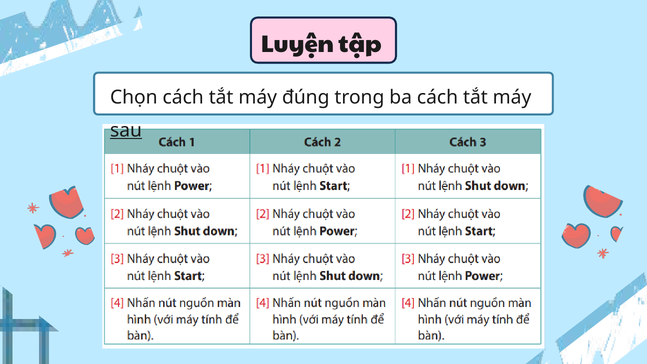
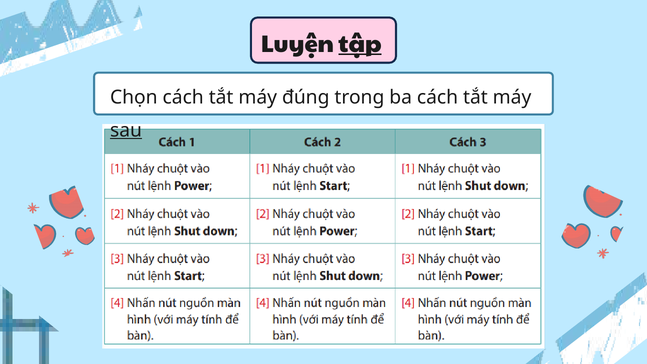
tập underline: none -> present
